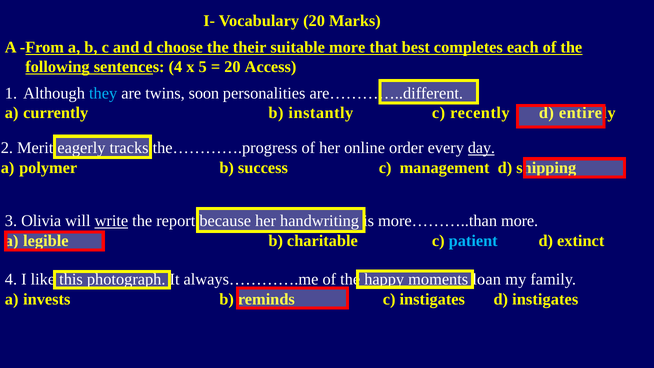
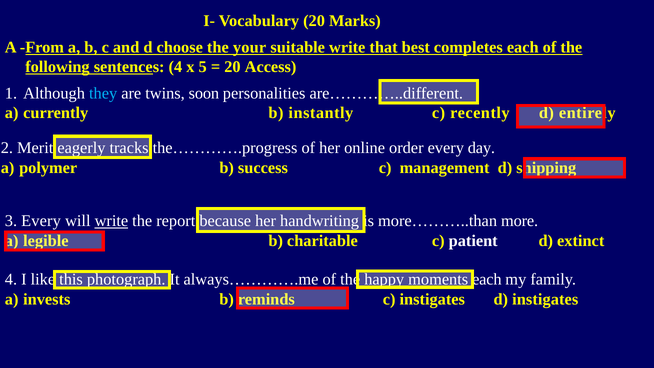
their: their -> your
suitable more: more -> write
day underline: present -> none
3 Olivia: Olivia -> Every
patient colour: light blue -> white
loan at (487, 279): loan -> each
